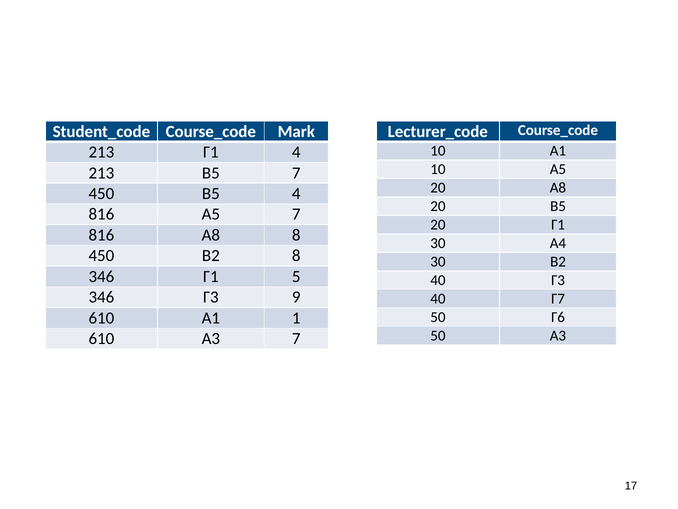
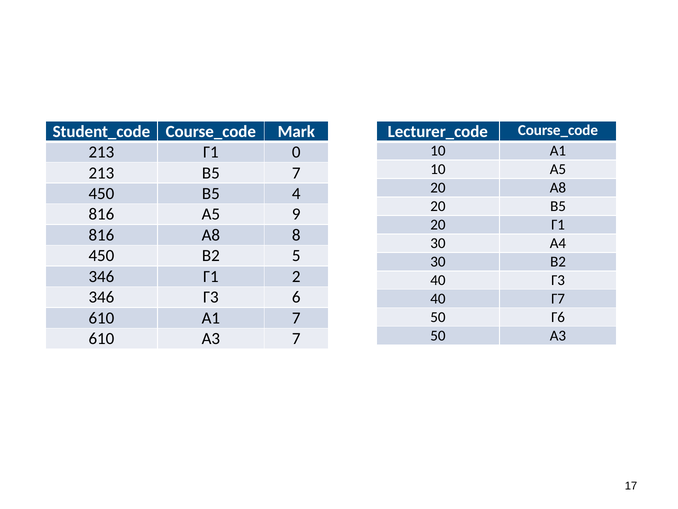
Γ1 4: 4 -> 0
Α5 7: 7 -> 9
Β2 8: 8 -> 5
5: 5 -> 2
9: 9 -> 6
Α1 1: 1 -> 7
